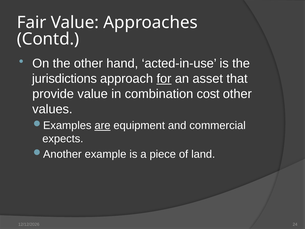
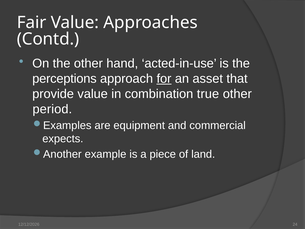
jurisdictions: jurisdictions -> perceptions
cost: cost -> true
values: values -> period
are underline: present -> none
